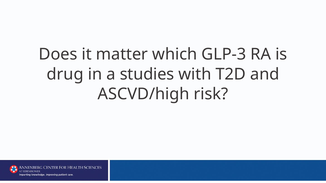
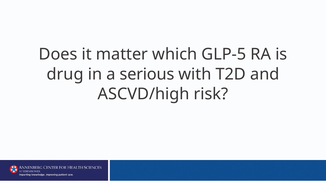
GLP-3: GLP-3 -> GLP-5
studies: studies -> serious
